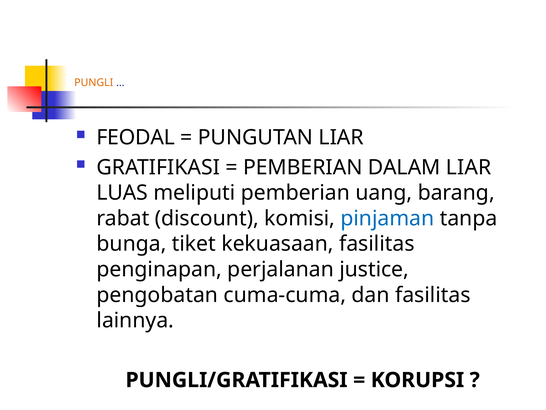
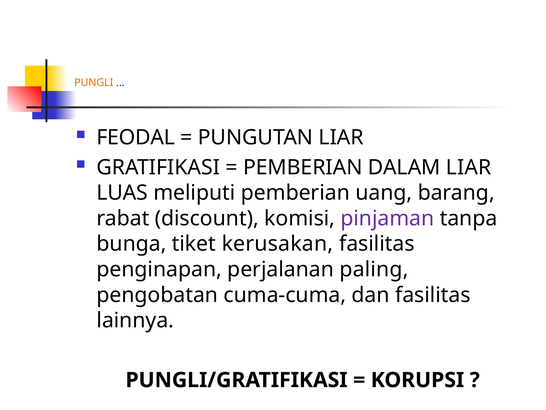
pinjaman colour: blue -> purple
kekuasaan: kekuasaan -> kerusakan
justice: justice -> paling
